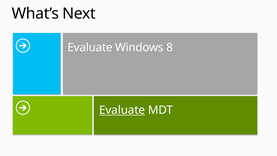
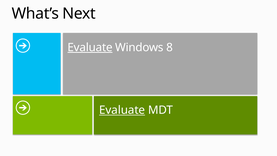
Evaluate at (90, 47) underline: none -> present
